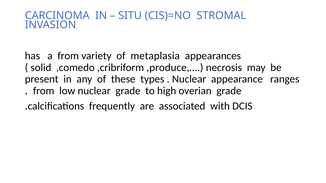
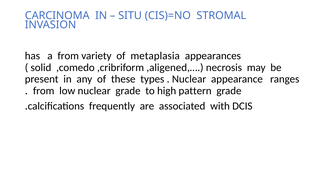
,produce,…: ,produce,… -> ,aligened,…
overian: overian -> pattern
